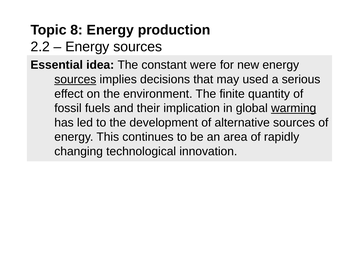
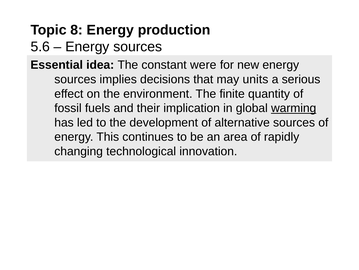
2.2: 2.2 -> 5.6
sources at (75, 79) underline: present -> none
used: used -> units
